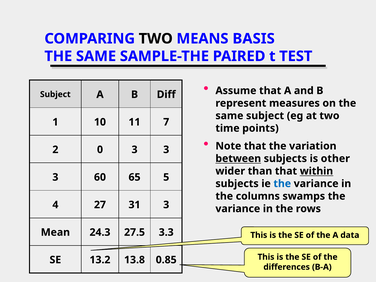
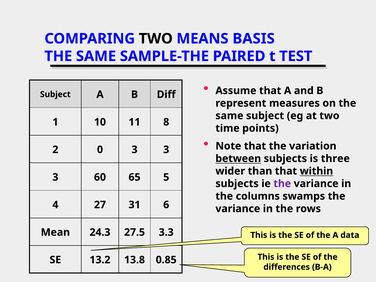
7: 7 -> 8
other: other -> three
the at (282, 184) colour: blue -> purple
31 3: 3 -> 6
